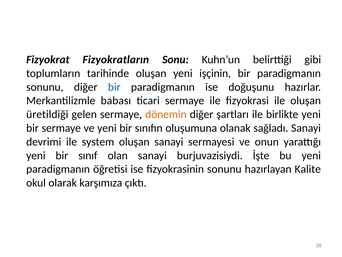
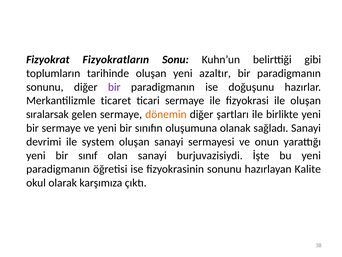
işçinin: işçinin -> azaltır
bir at (114, 87) colour: blue -> purple
babası: babası -> ticaret
üretildiği: üretildiği -> sıralarsak
